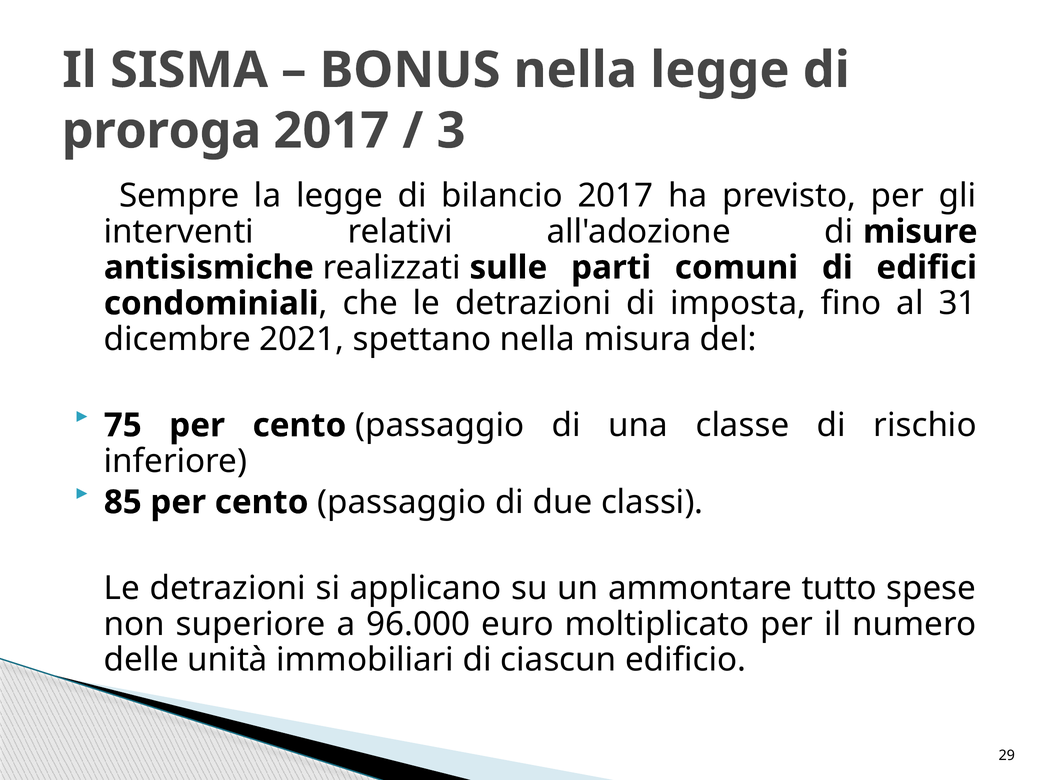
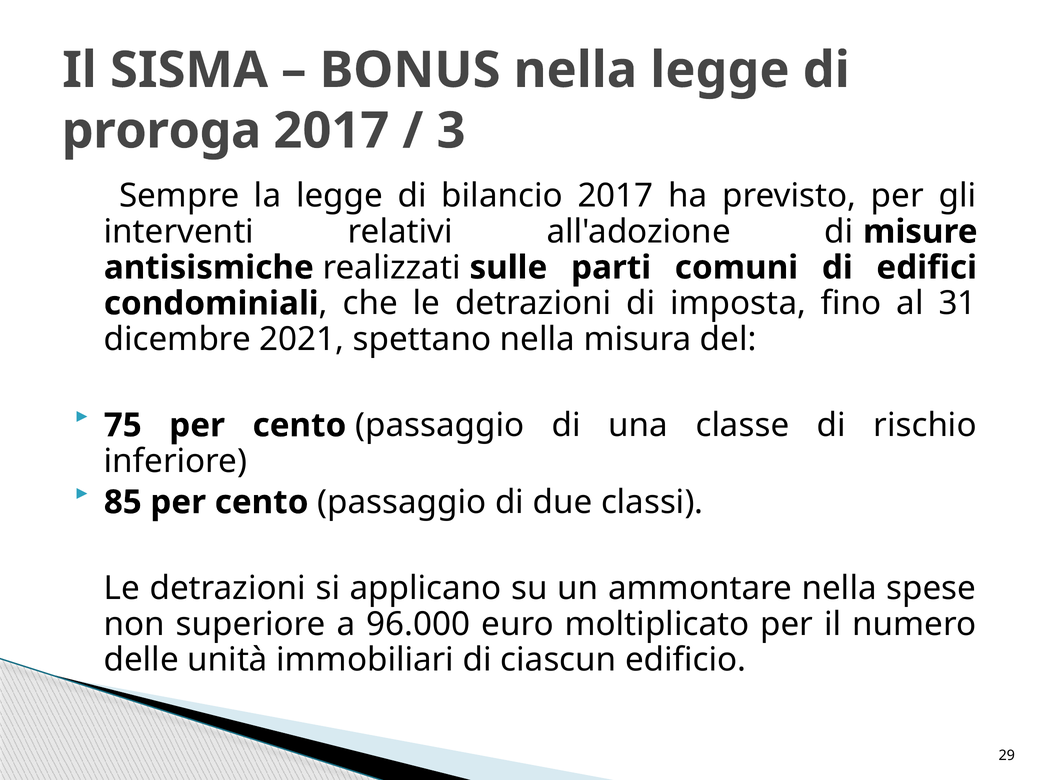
ammontare tutto: tutto -> nella
